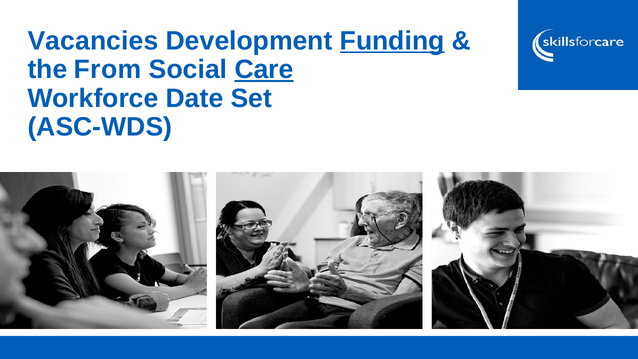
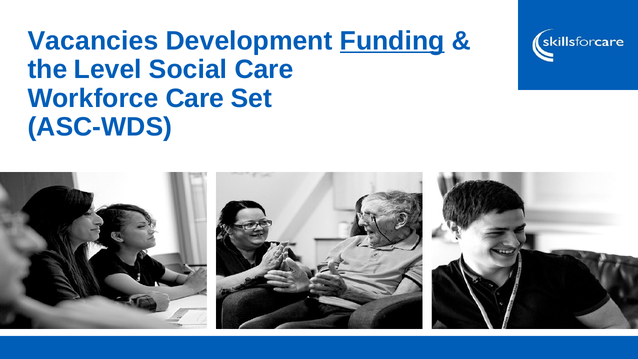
From: From -> Level
Care at (264, 70) underline: present -> none
Workforce Date: Date -> Care
